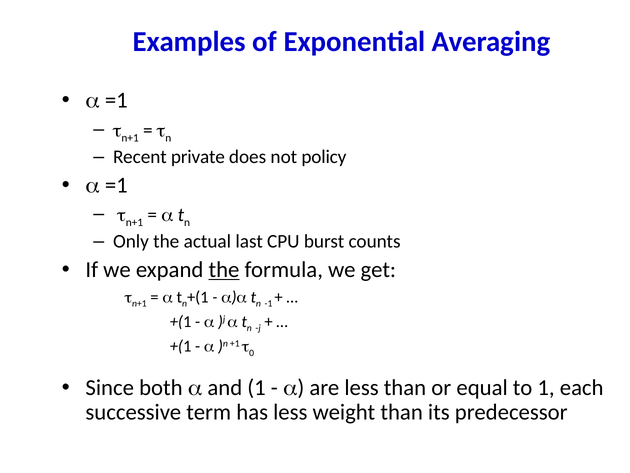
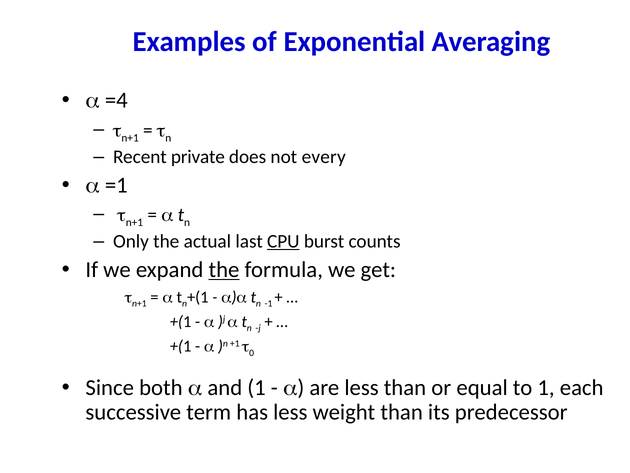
=1 at (116, 100): =1 -> =4
policy: policy -> every
CPU underline: none -> present
